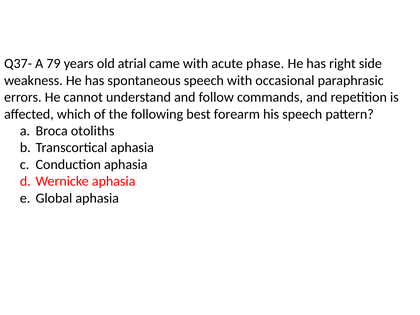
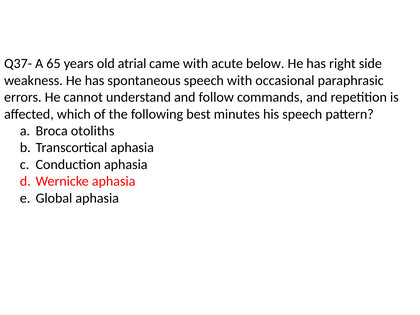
79: 79 -> 65
phase: phase -> below
forearm: forearm -> minutes
